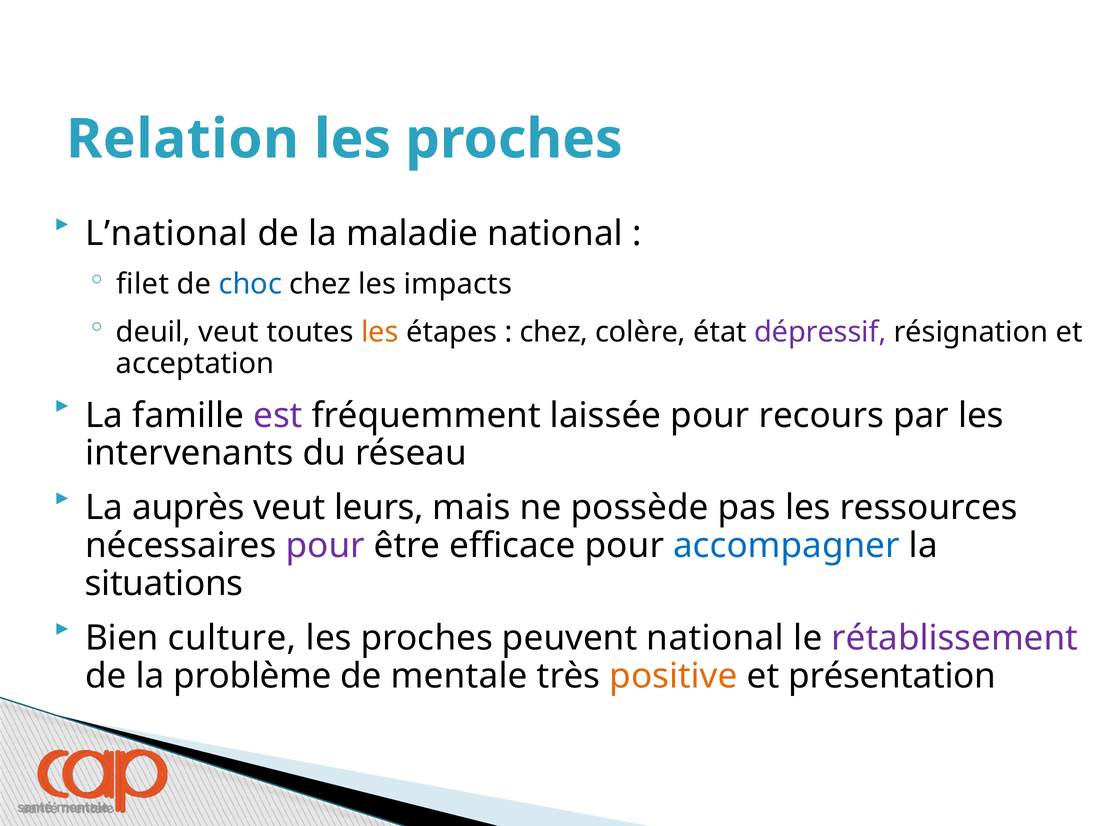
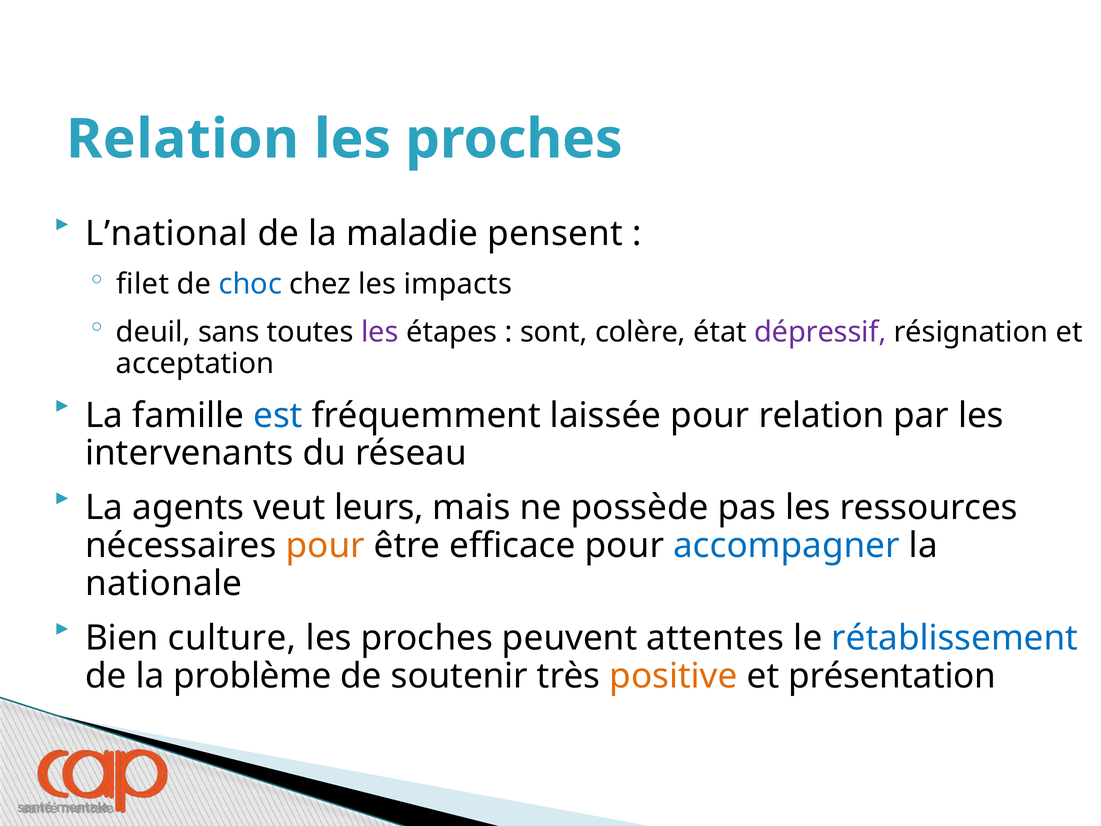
maladie national: national -> pensent
deuil veut: veut -> sans
les at (380, 332) colour: orange -> purple
chez at (554, 332): chez -> sont
est colour: purple -> blue
pour recours: recours -> relation
auprès: auprès -> agents
pour at (325, 546) colour: purple -> orange
situations: situations -> nationale
peuvent national: national -> attentes
rétablissement colour: purple -> blue
mentale: mentale -> soutenir
